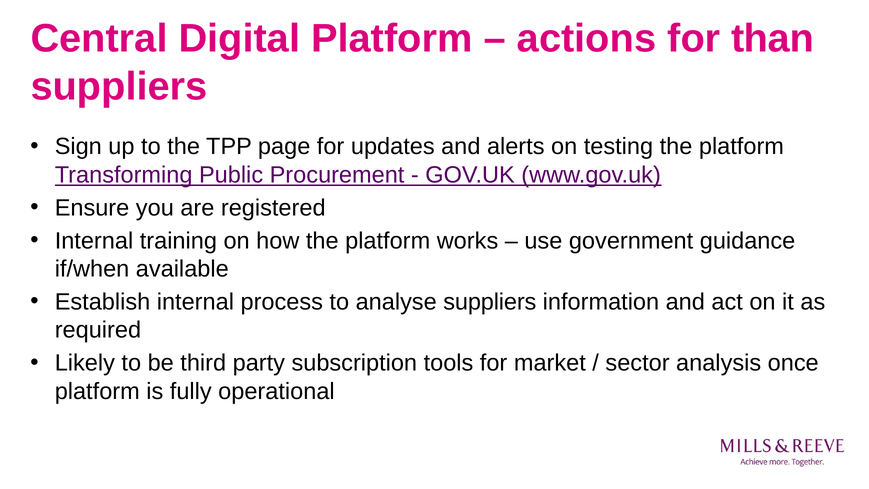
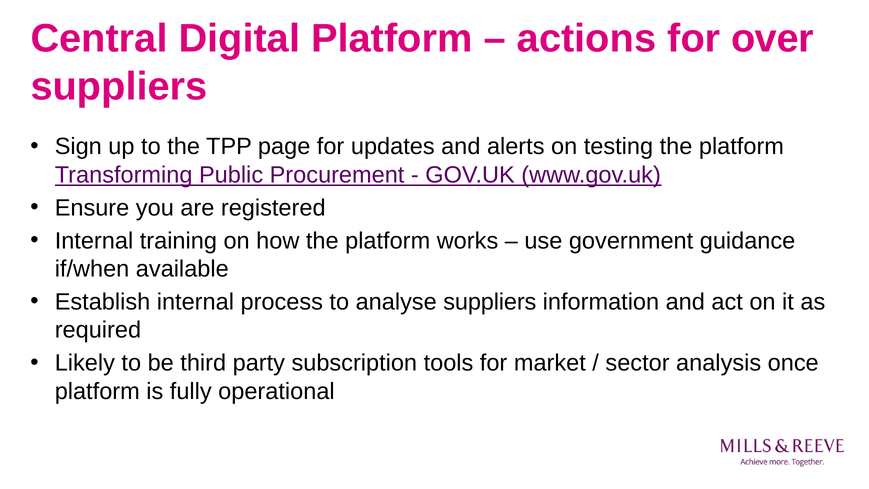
than: than -> over
